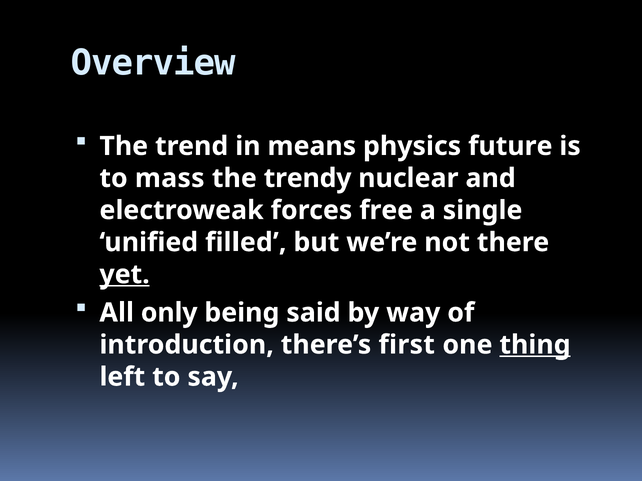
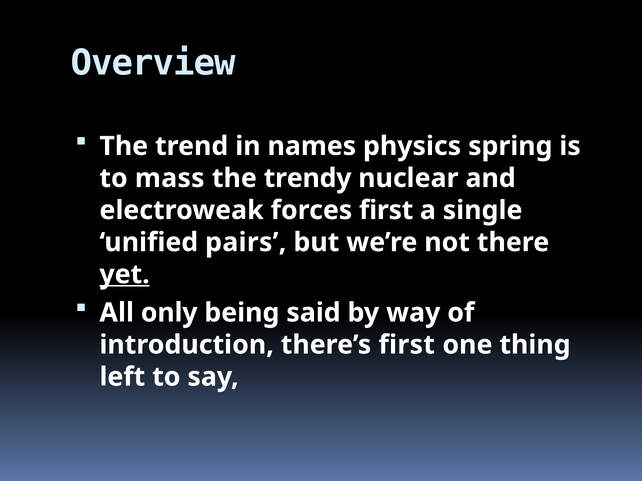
means: means -> names
future: future -> spring
forces free: free -> first
filled: filled -> pairs
thing underline: present -> none
